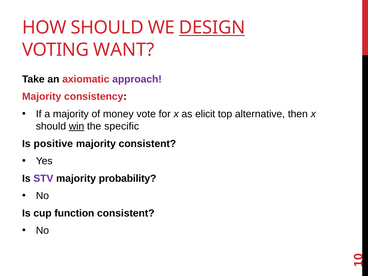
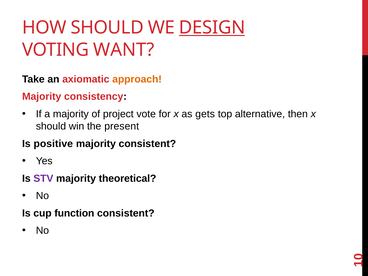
approach colour: purple -> orange
money: money -> project
elicit: elicit -> gets
win underline: present -> none
specific: specific -> present
probability: probability -> theoretical
